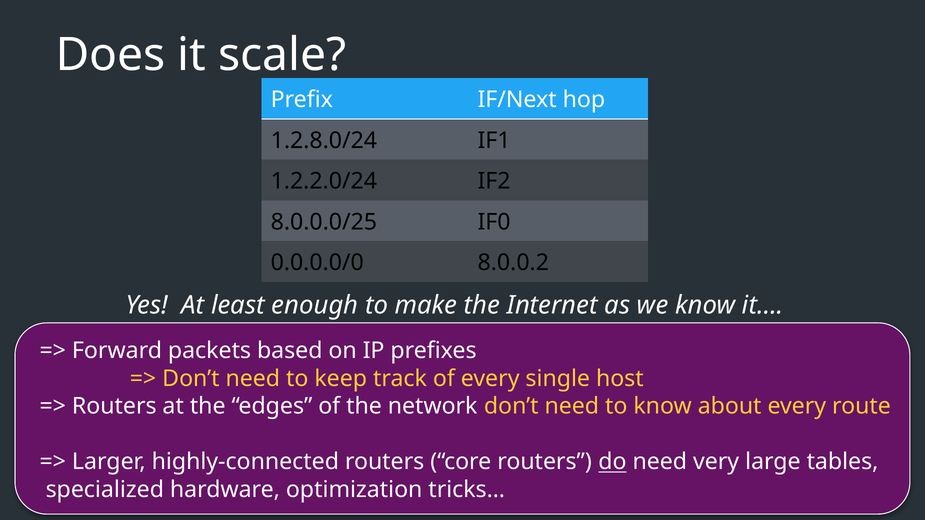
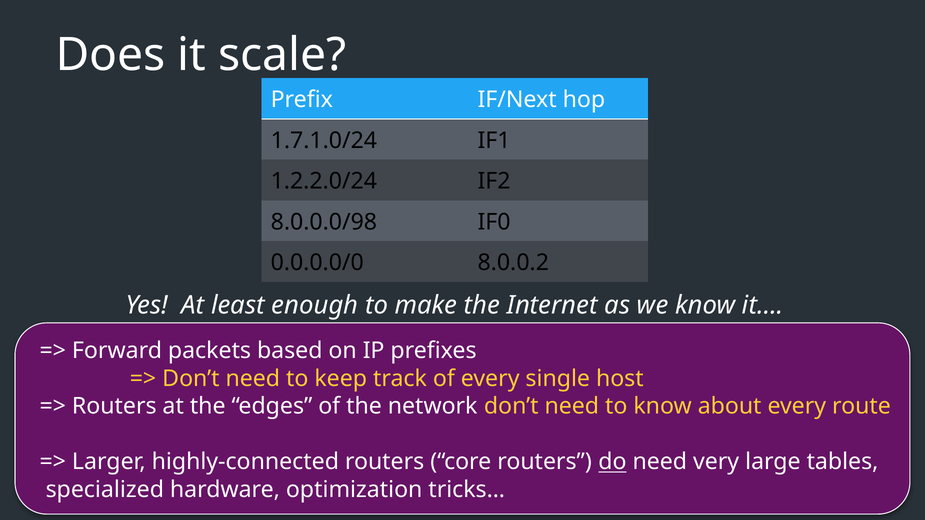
1.2.8.0/24: 1.2.8.0/24 -> 1.7.1.0/24
8.0.0.0/25: 8.0.0.0/25 -> 8.0.0.0/98
